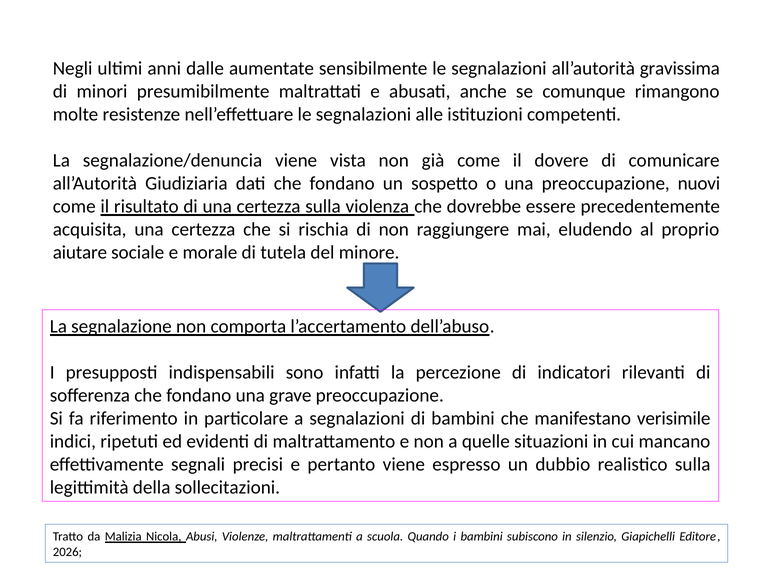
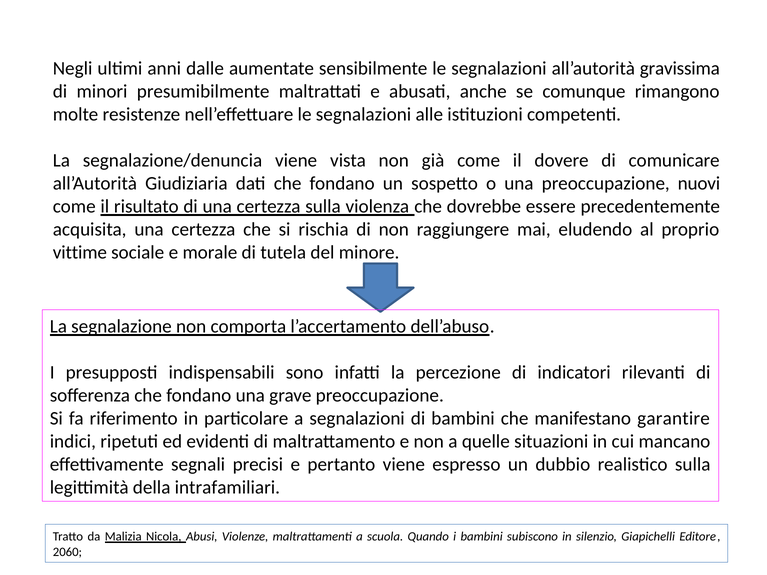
aiutare: aiutare -> vittime
verisimile: verisimile -> garantire
sollecitazioni: sollecitazioni -> intrafamiliari
2026: 2026 -> 2060
